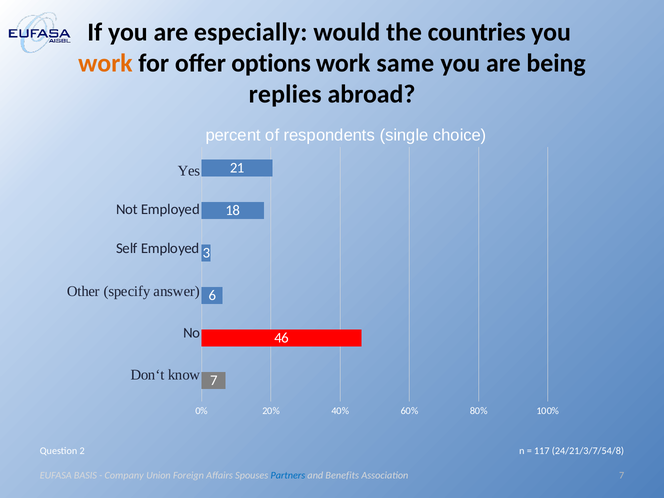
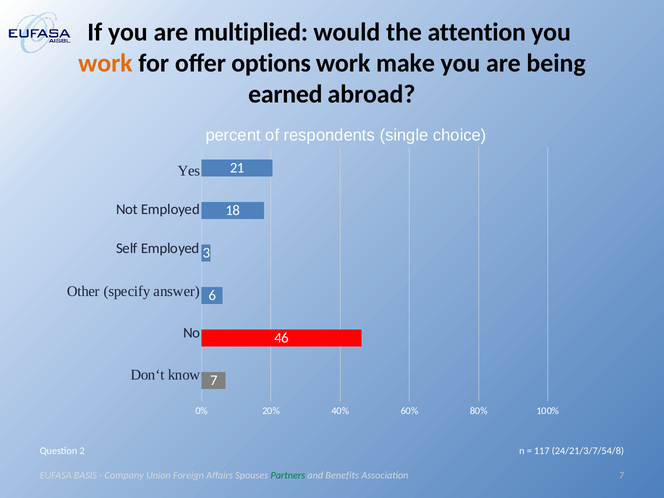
especially: especially -> multiplied
countries: countries -> attention
same: same -> make
replies: replies -> earned
Partners colour: blue -> green
